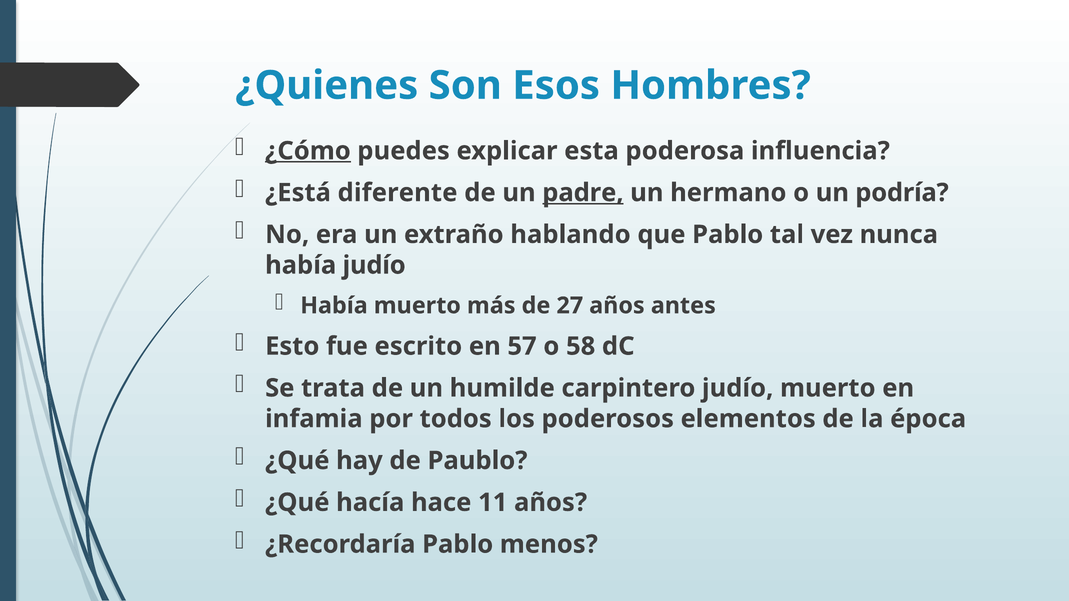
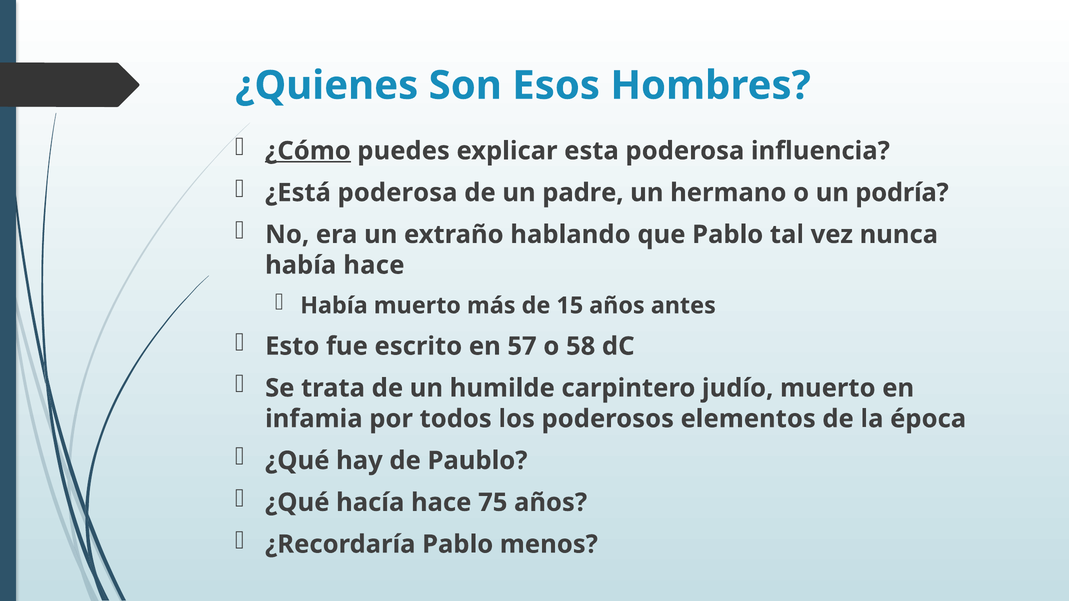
¿Está diferente: diferente -> poderosa
padre underline: present -> none
había judío: judío -> hace
27: 27 -> 15
11: 11 -> 75
